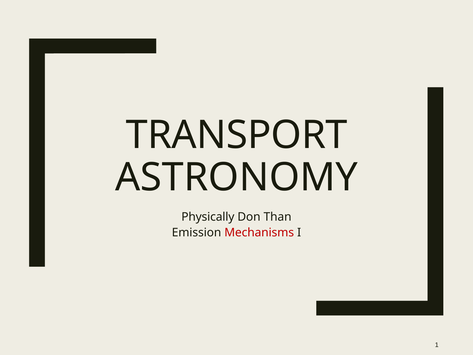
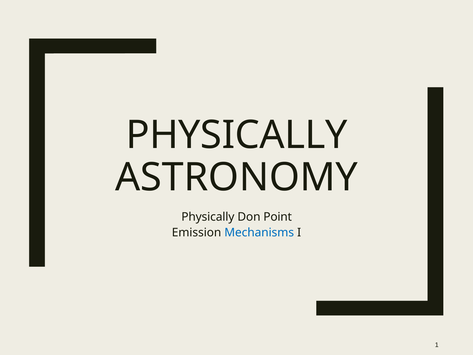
TRANSPORT at (237, 135): TRANSPORT -> PHYSICALLY
Than: Than -> Point
Mechanisms colour: red -> blue
